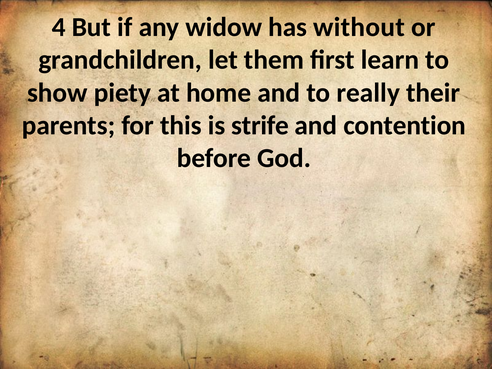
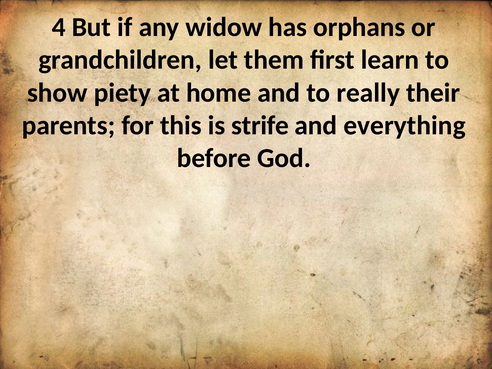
without: without -> orphans
contention: contention -> everything
